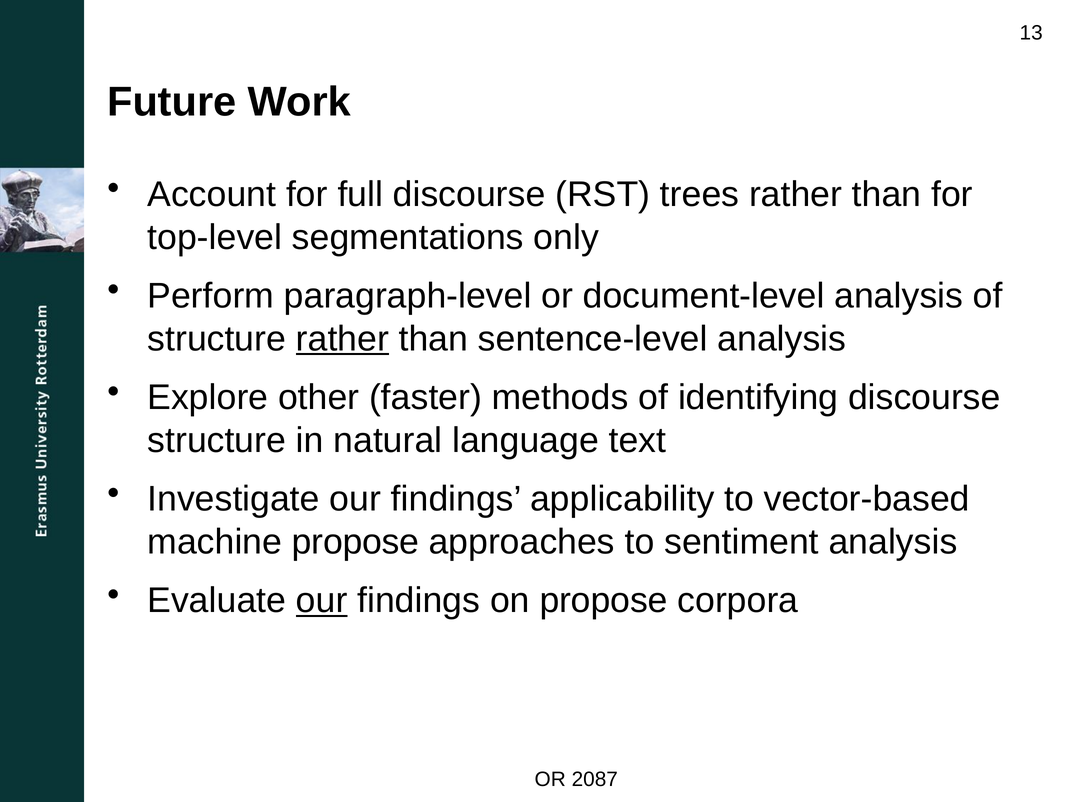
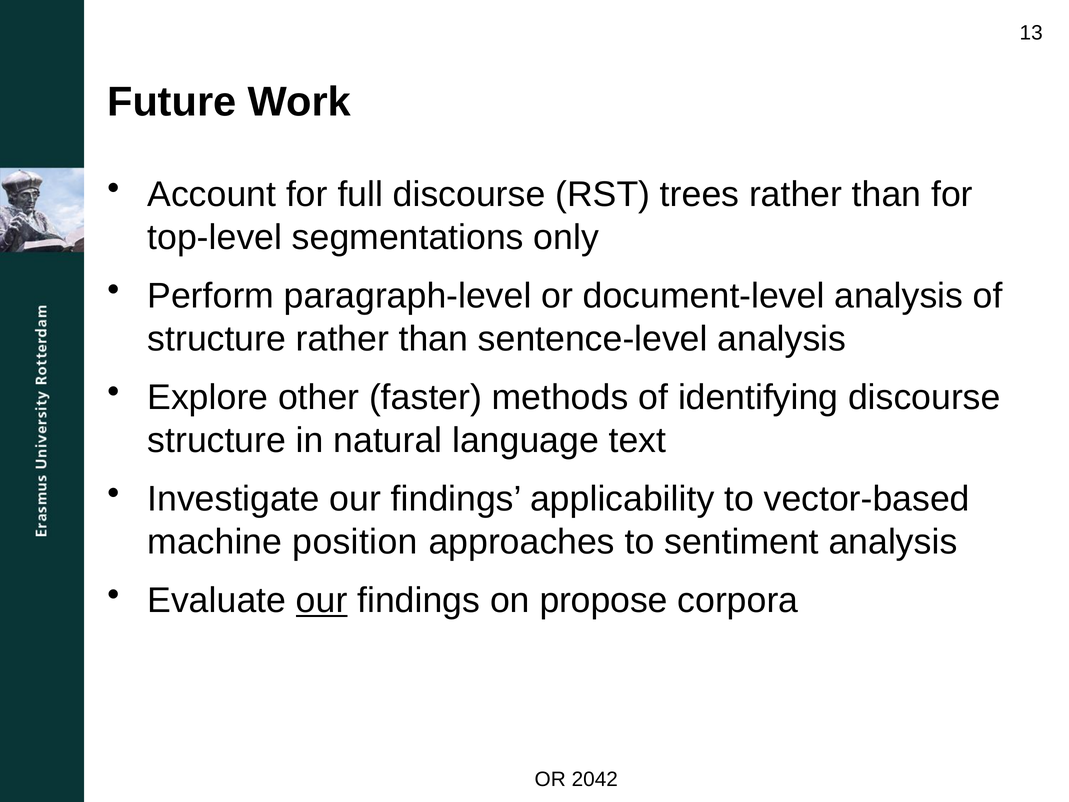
rather at (342, 339) underline: present -> none
machine propose: propose -> position
2087: 2087 -> 2042
